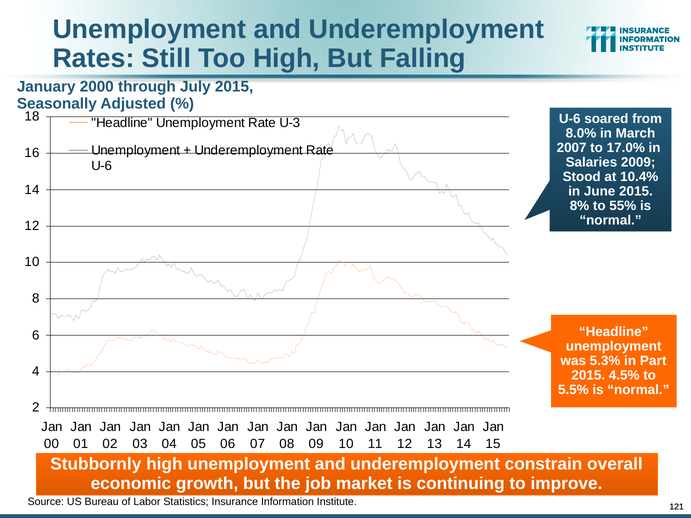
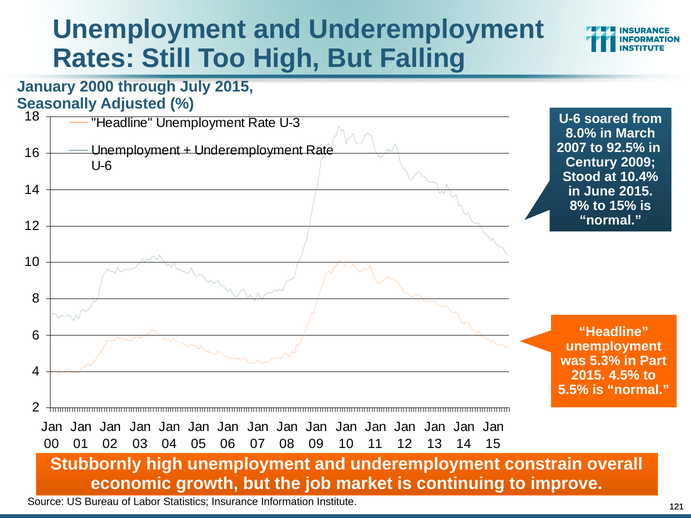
17.0%: 17.0% -> 92.5%
Salaries: Salaries -> Century
55%: 55% -> 15%
